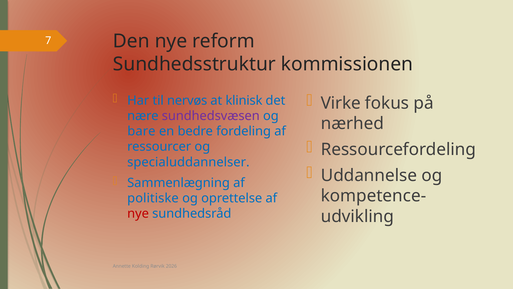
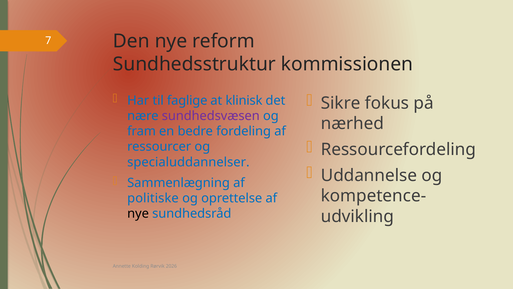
nervøs: nervøs -> faglige
Virke: Virke -> Sikre
bare: bare -> fram
nye at (138, 213) colour: red -> black
